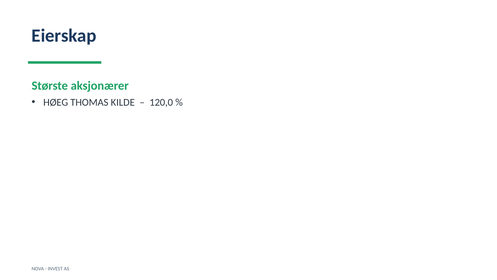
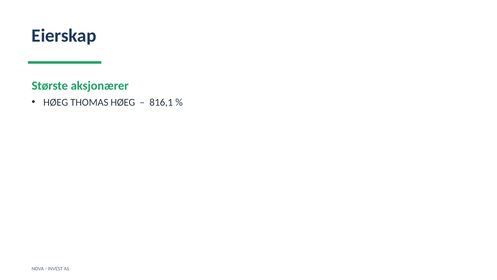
THOMAS KILDE: KILDE -> HØEG
120,0: 120,0 -> 816,1
